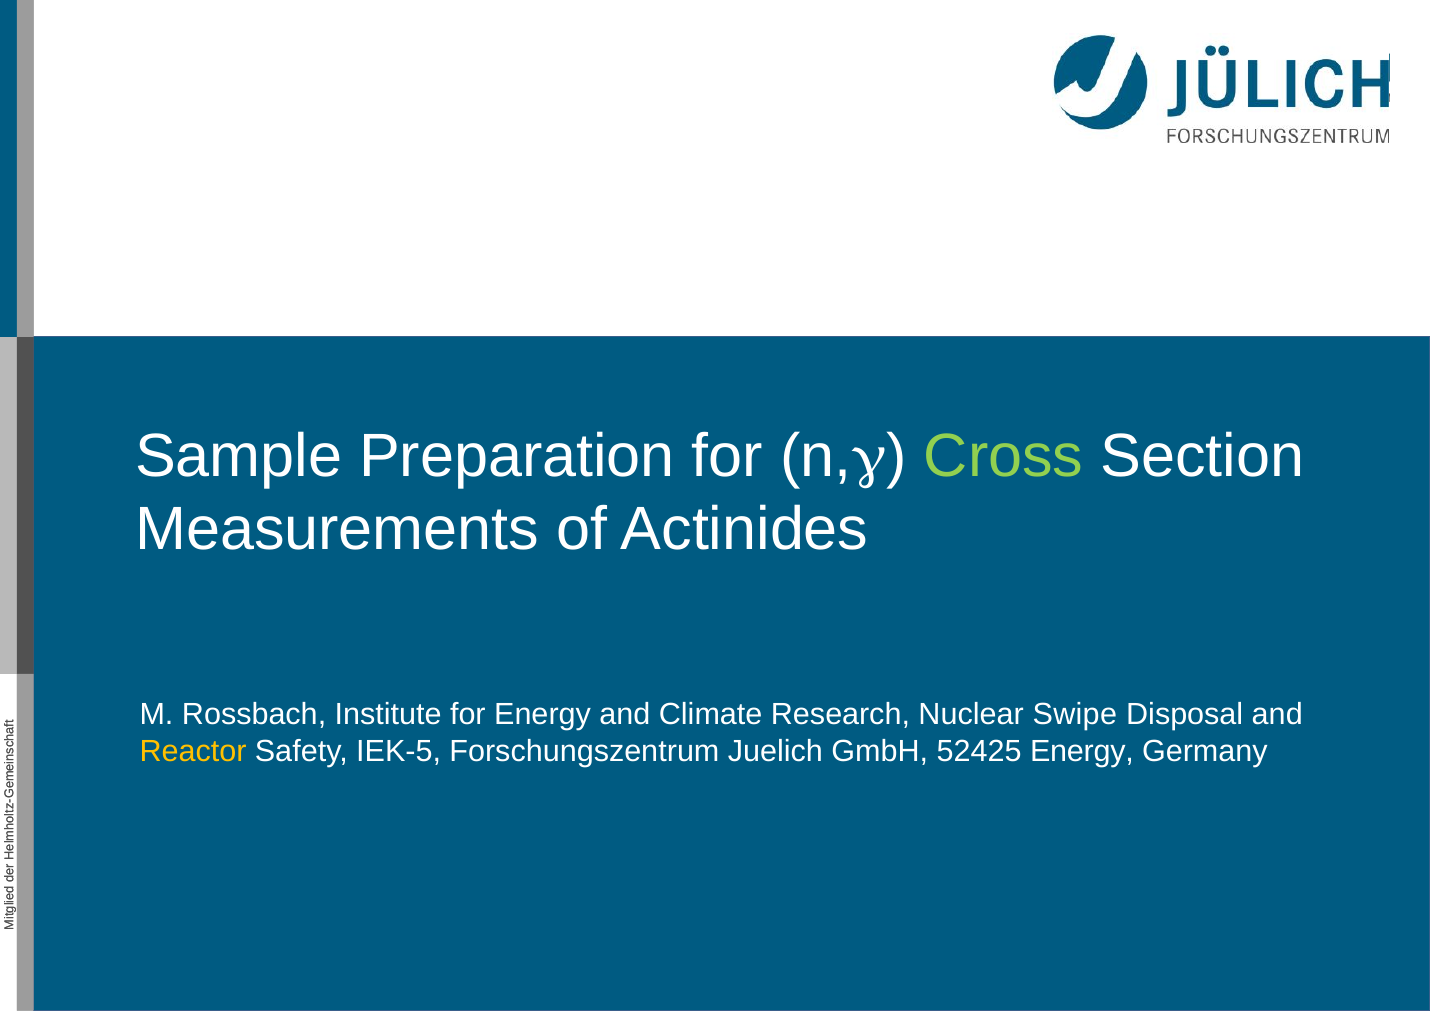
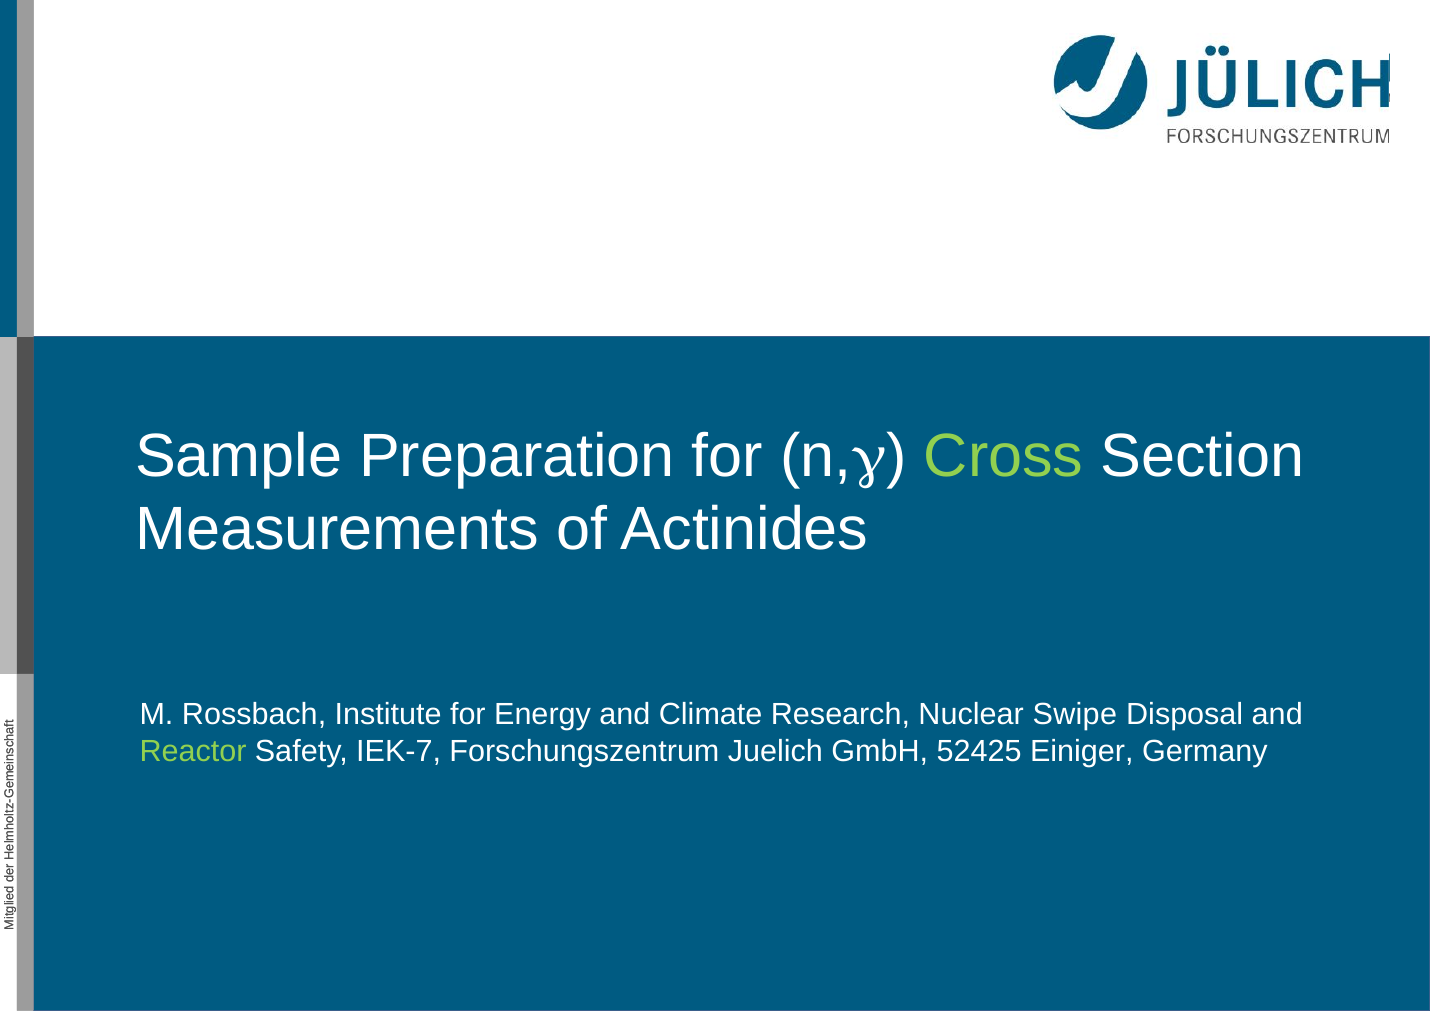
Reactor colour: yellow -> light green
IEK-5: IEK-5 -> IEK-7
52425 Energy: Energy -> Einiger
